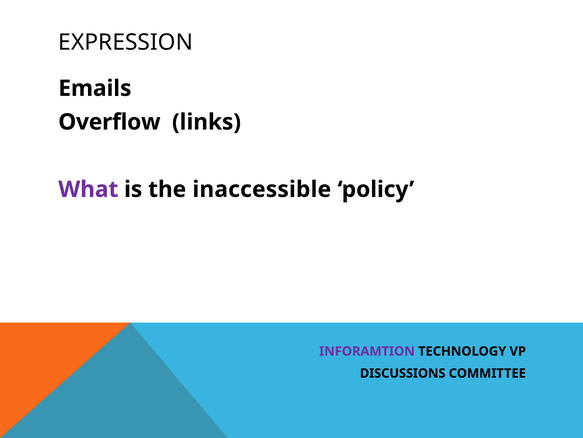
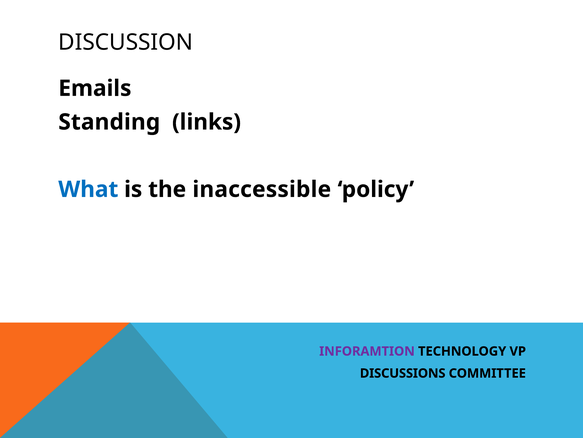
EXPRESSION: EXPRESSION -> DISCUSSION
Overflow: Overflow -> Standing
What colour: purple -> blue
